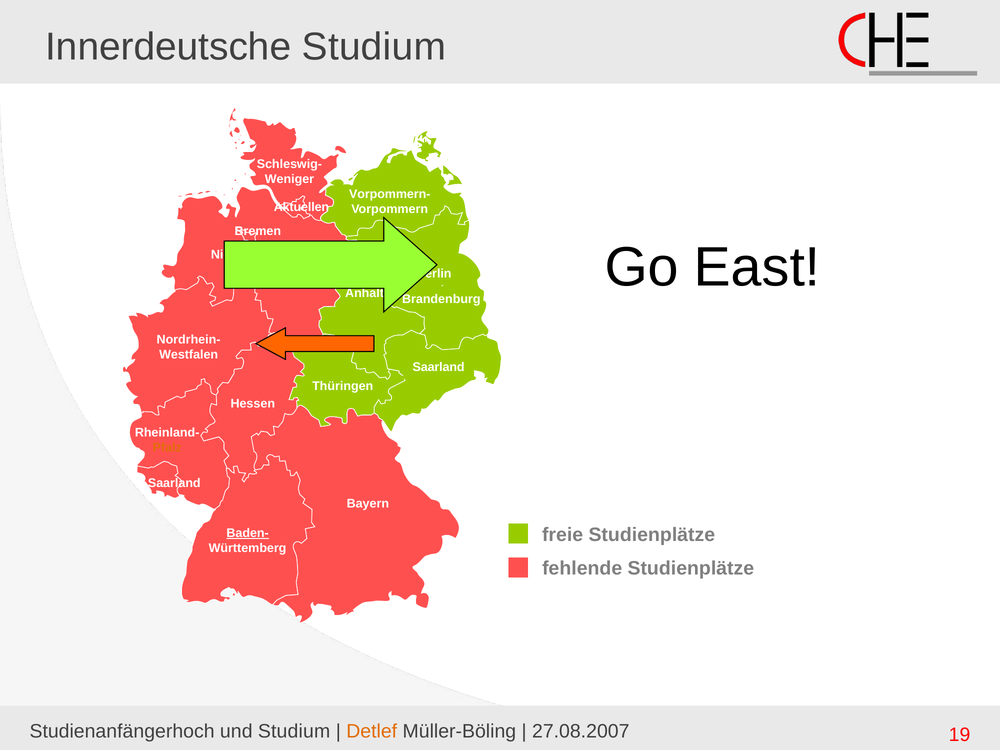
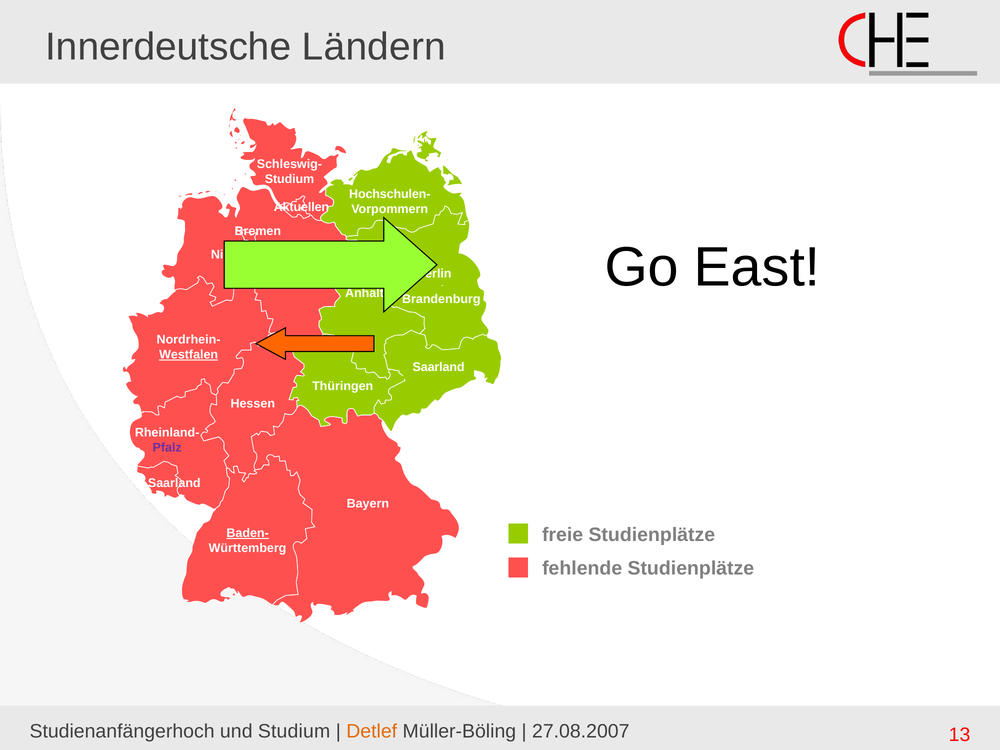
Innerdeutsche Studium: Studium -> Ländern
Weniger at (289, 179): Weniger -> Studium
Vorpommern-: Vorpommern- -> Hochschulen-
Westfalen underline: none -> present
Pfalz colour: orange -> purple
19: 19 -> 13
